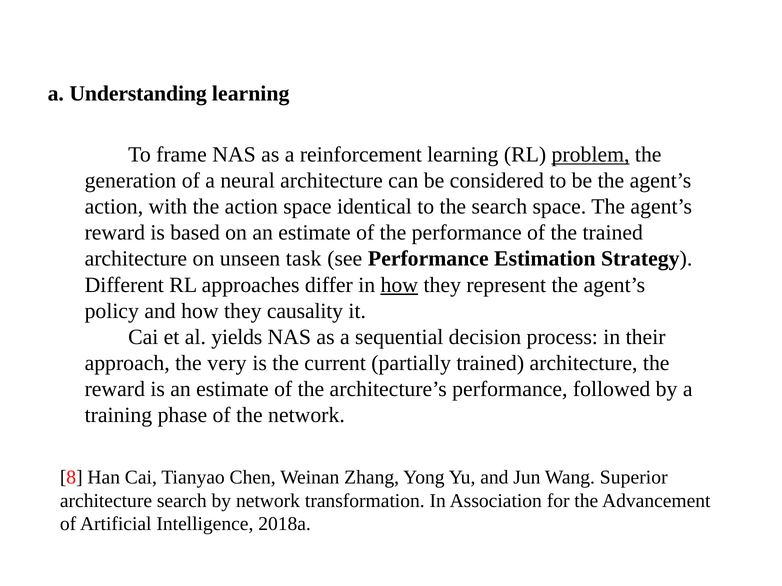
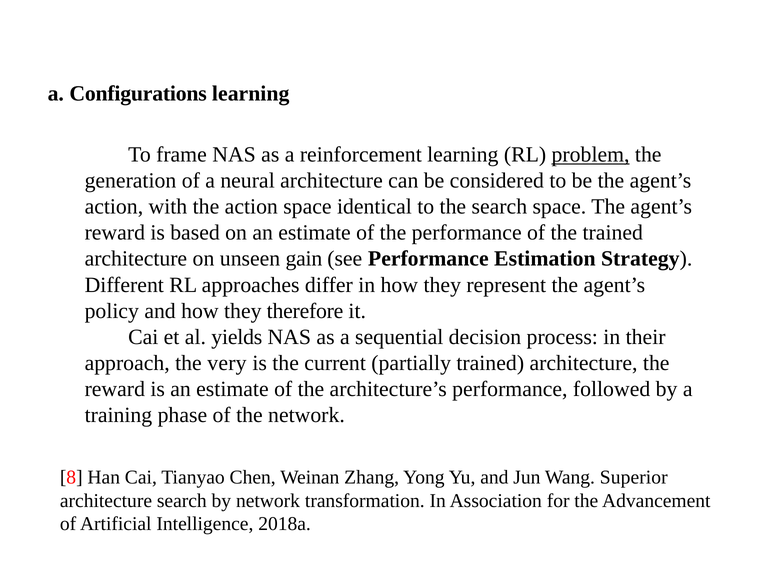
Understanding: Understanding -> Configurations
task: task -> gain
how at (399, 285) underline: present -> none
causality: causality -> therefore
